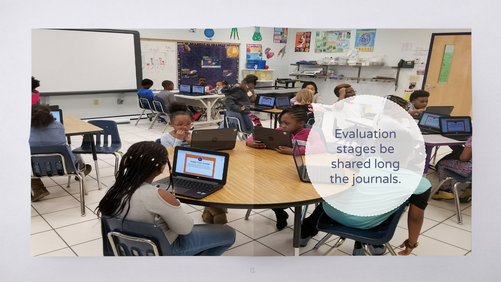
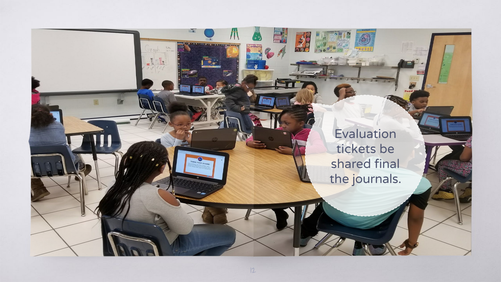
stages: stages -> tickets
long: long -> final
